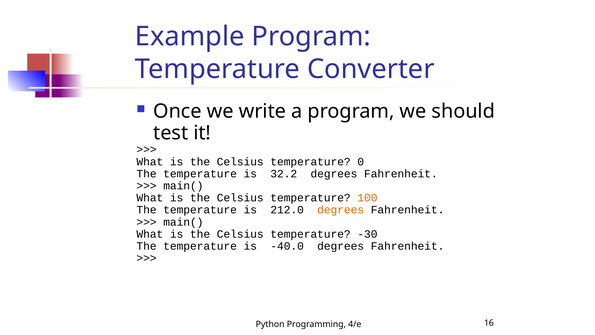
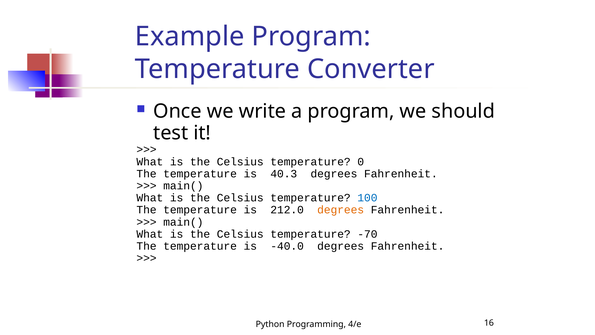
32.2: 32.2 -> 40.3
100 colour: orange -> blue
-30: -30 -> -70
